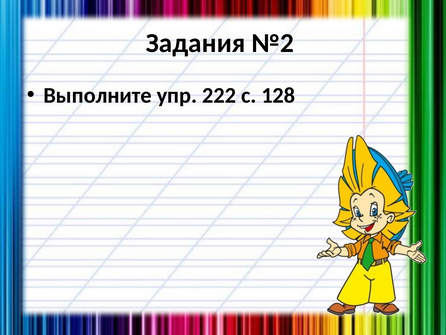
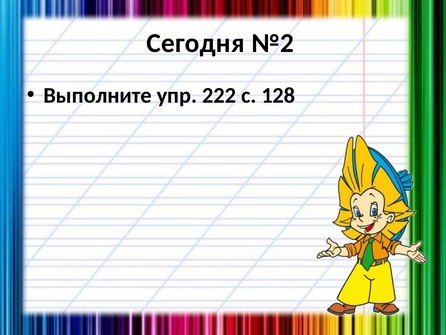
Задания: Задания -> Сегодня
